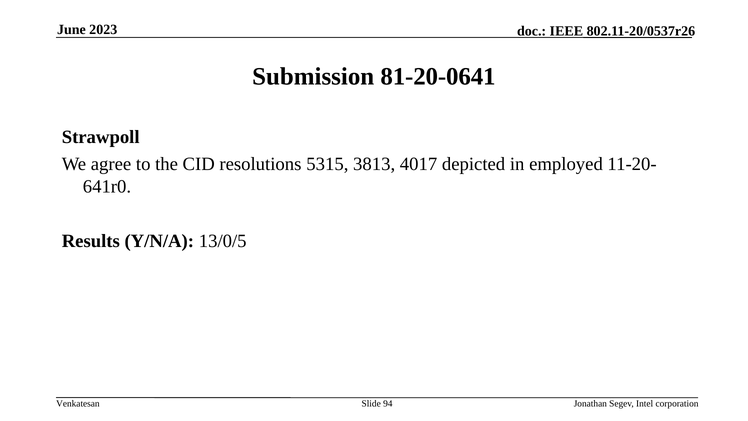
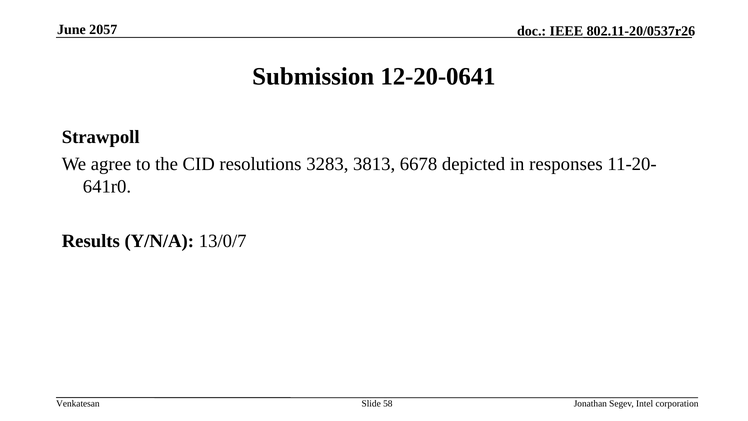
2023: 2023 -> 2057
81-20-0641: 81-20-0641 -> 12-20-0641
5315: 5315 -> 3283
4017: 4017 -> 6678
employed: employed -> responses
13/0/5: 13/0/5 -> 13/0/7
94: 94 -> 58
